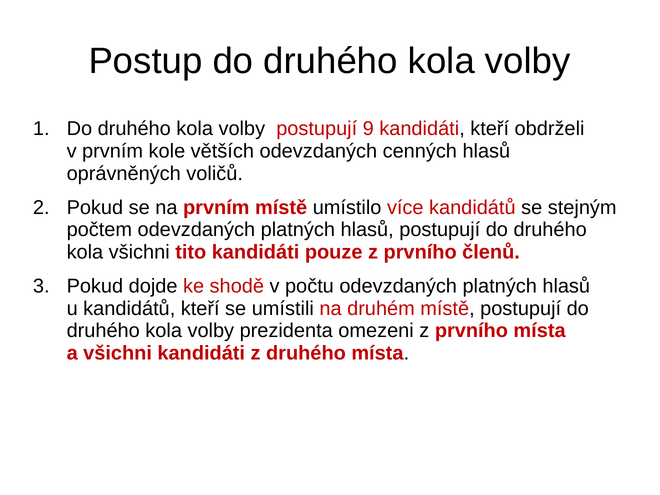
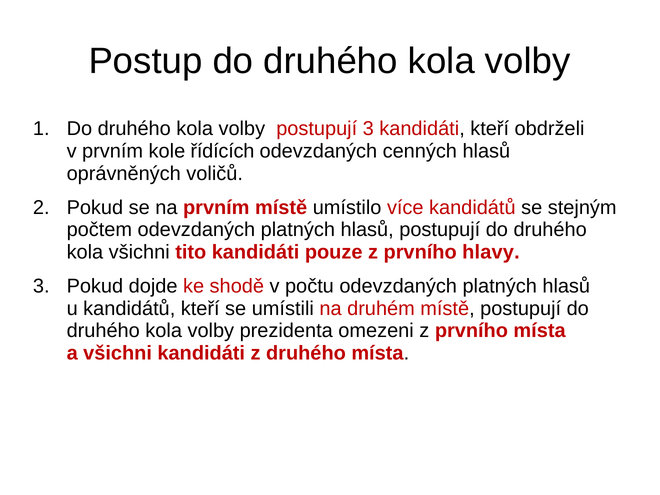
postupují 9: 9 -> 3
větších: větších -> řídících
členů: členů -> hlavy
